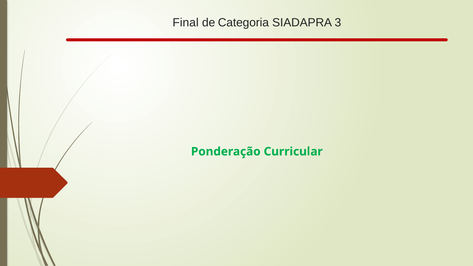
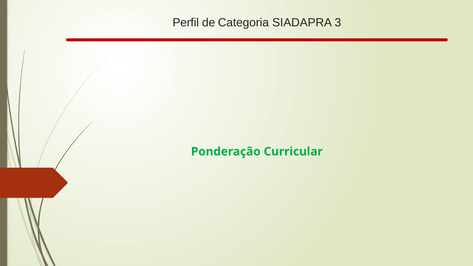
Final: Final -> Perfil
